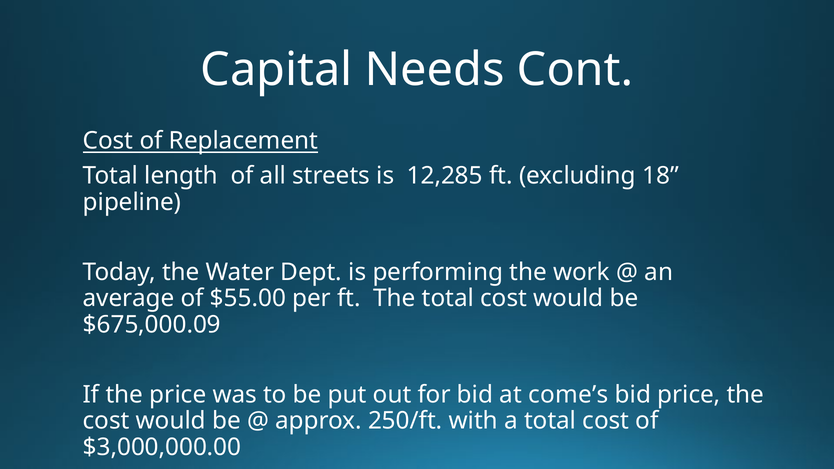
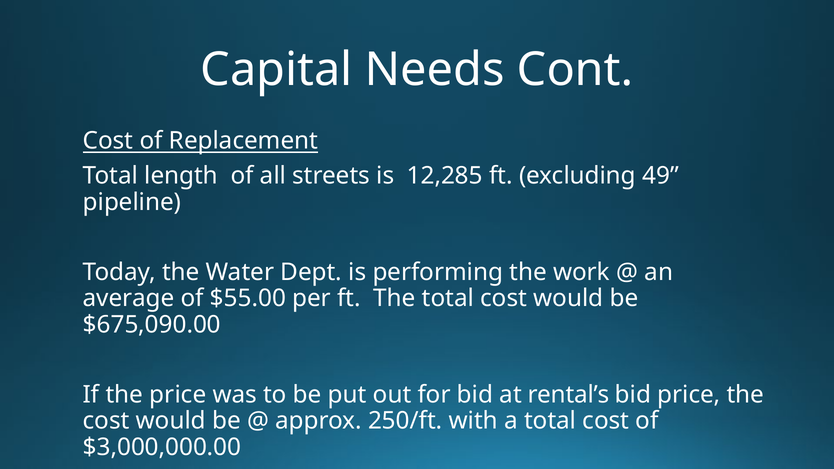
18: 18 -> 49
$675,000.09: $675,000.09 -> $675,090.00
come’s: come’s -> rental’s
